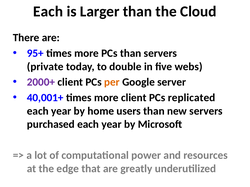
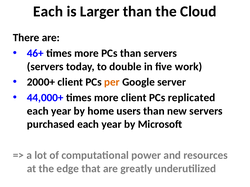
95+: 95+ -> 46+
private at (45, 67): private -> servers
webs: webs -> work
2000+ colour: purple -> black
40,001+: 40,001+ -> 44,000+
